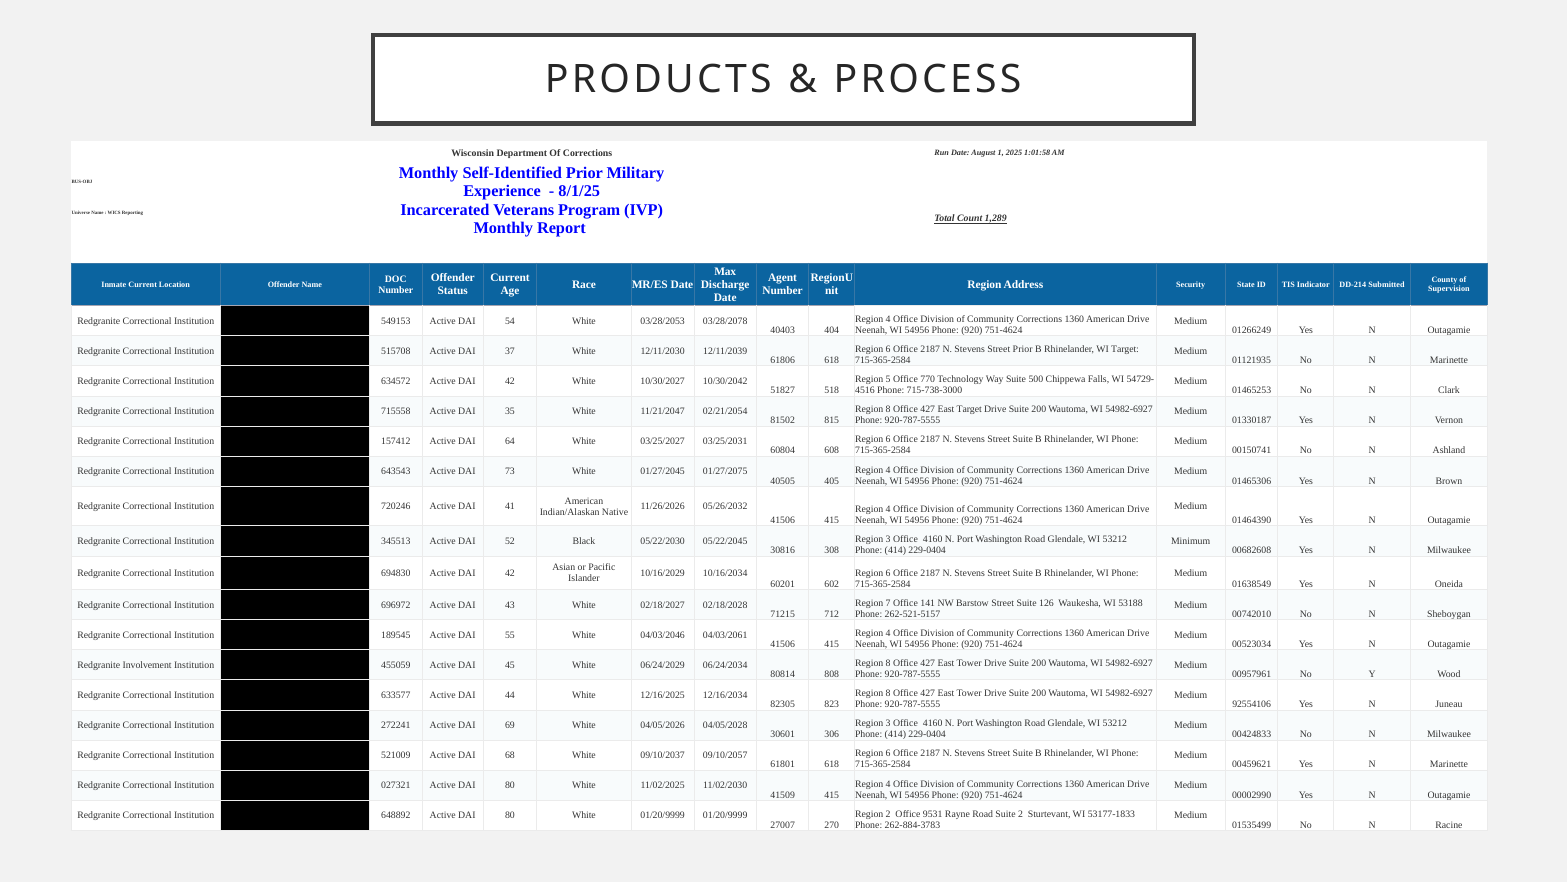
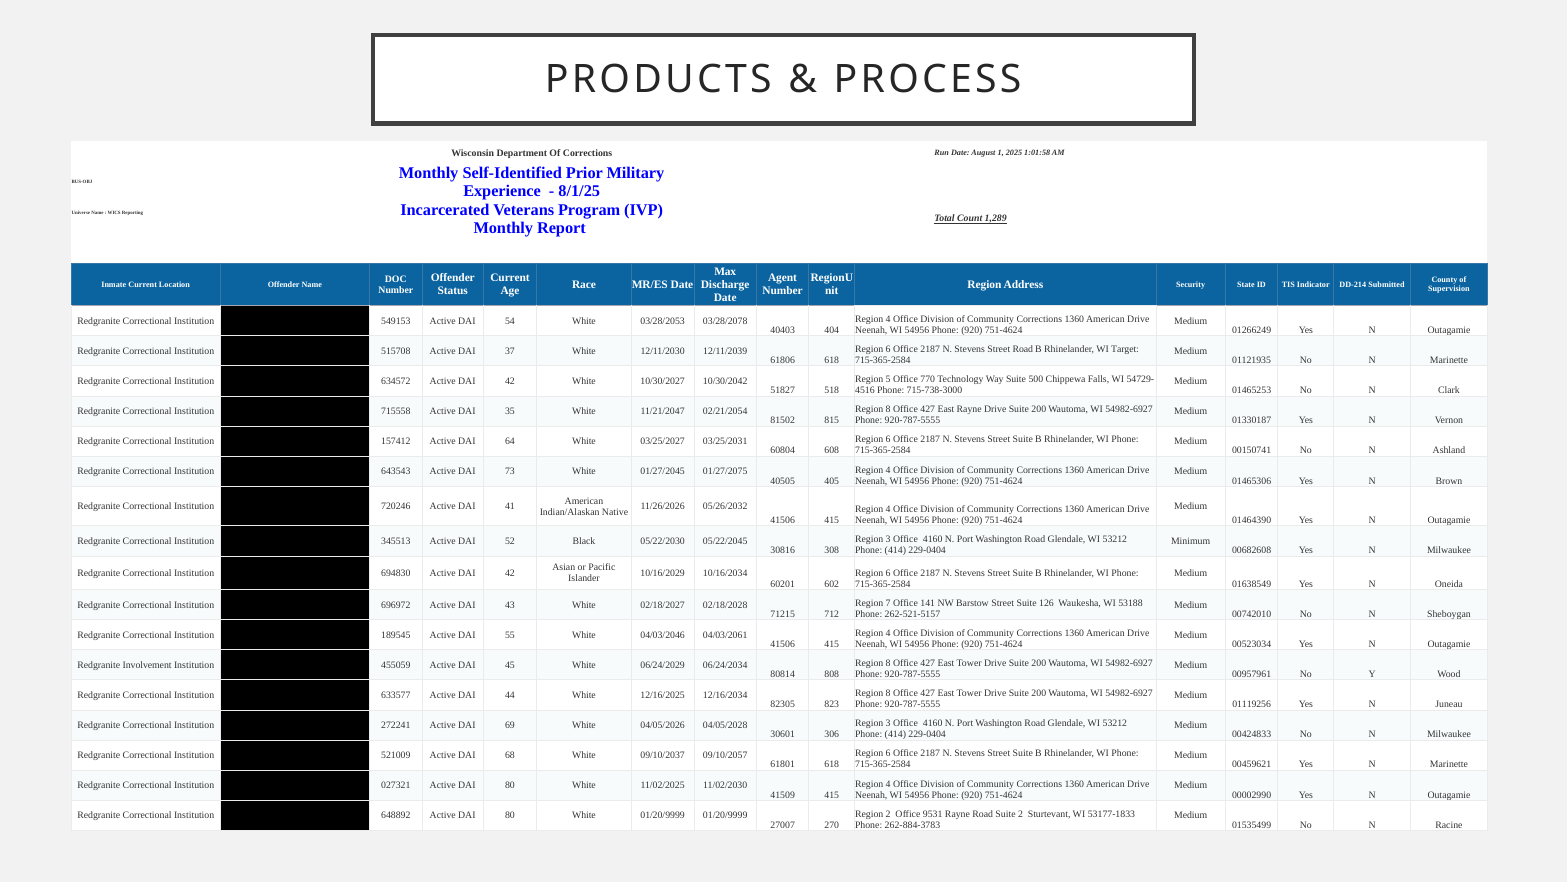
Street Prior: Prior -> Road
East Target: Target -> Rayne
92554106: 92554106 -> 01119256
